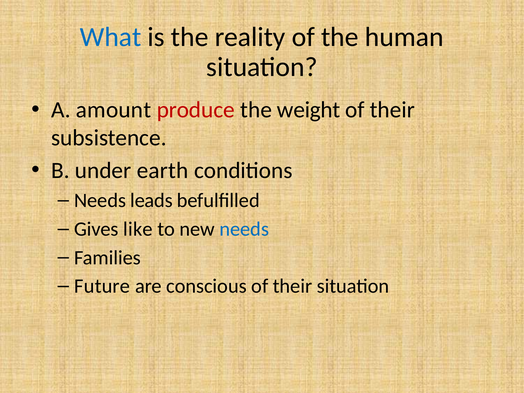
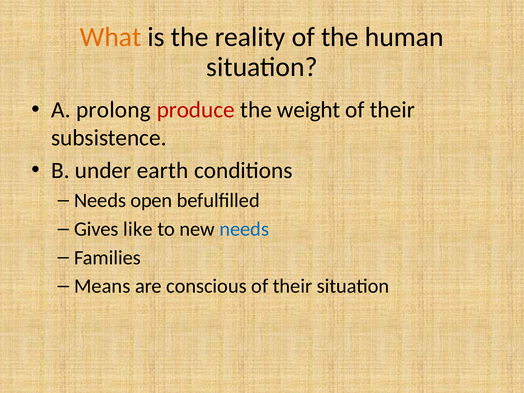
What colour: blue -> orange
amount: amount -> prolong
leads: leads -> open
Future: Future -> Means
